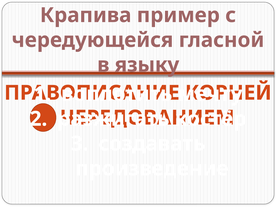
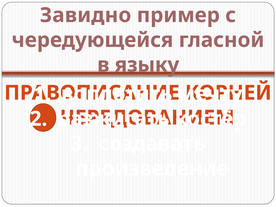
Крапива: Крапива -> Завидно
